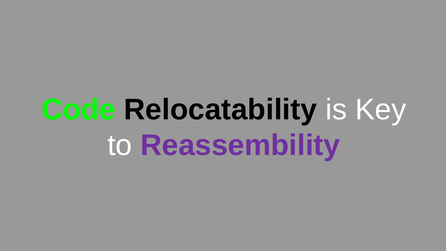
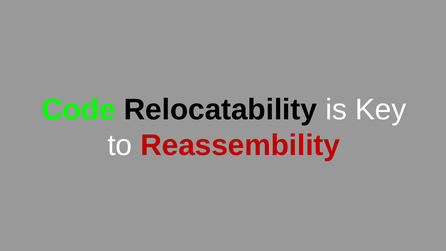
Reassembility colour: purple -> red
